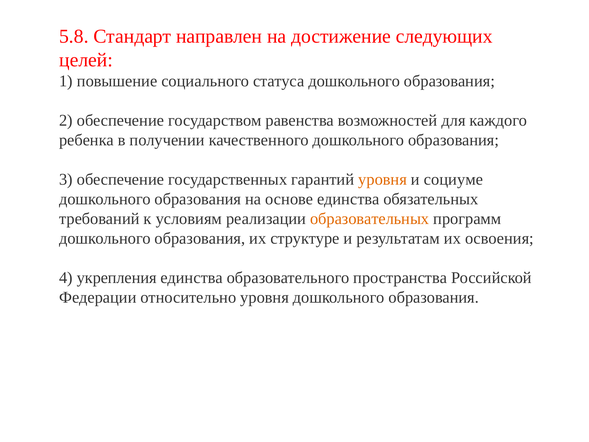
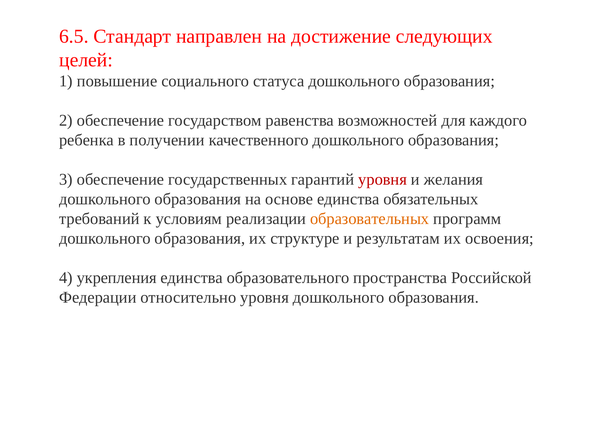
5.8: 5.8 -> 6.5
уровня at (383, 179) colour: orange -> red
социуме: социуме -> желания
